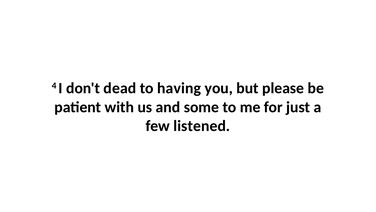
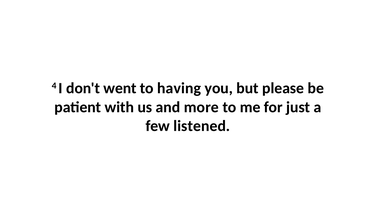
dead: dead -> went
some: some -> more
